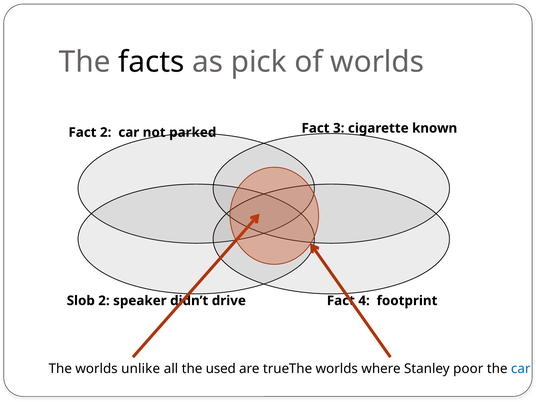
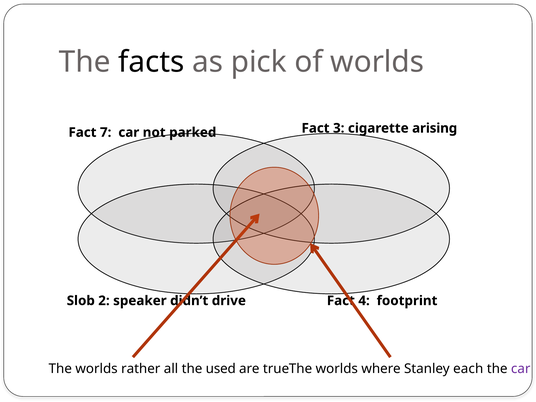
known: known -> arising
Fact 2: 2 -> 7
unlike: unlike -> rather
poor: poor -> each
car at (521, 369) colour: blue -> purple
